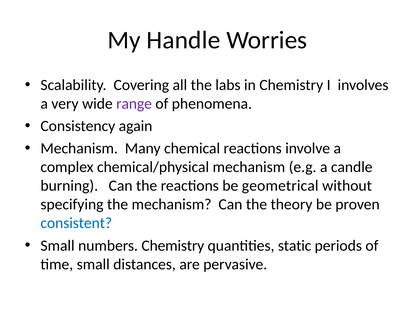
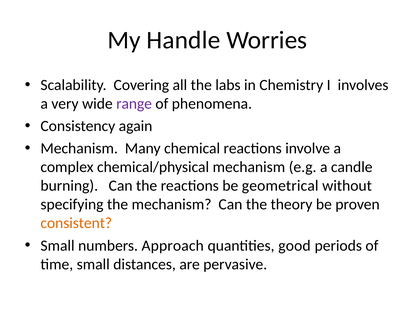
consistent colour: blue -> orange
numbers Chemistry: Chemistry -> Approach
static: static -> good
